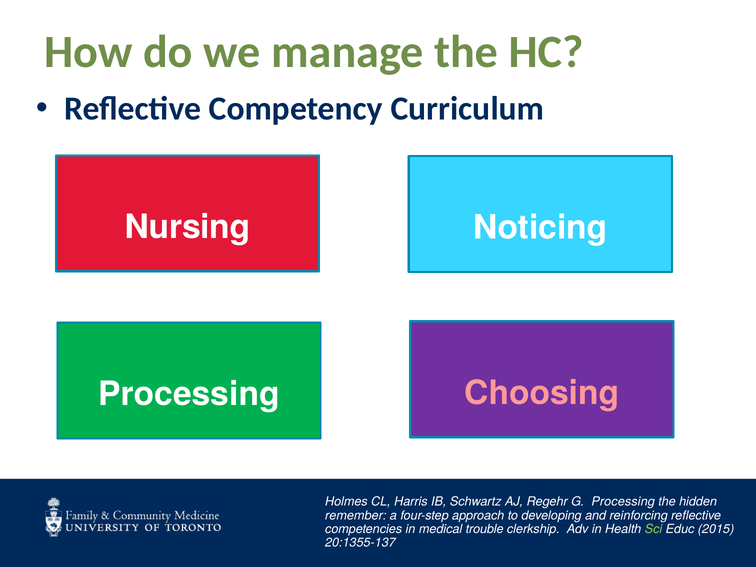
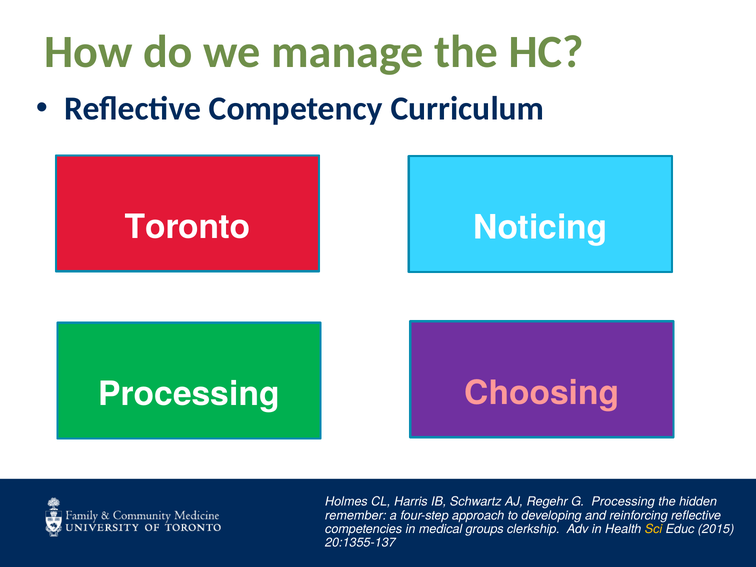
Nursing: Nursing -> Toronto
trouble: trouble -> groups
Sci colour: light green -> yellow
